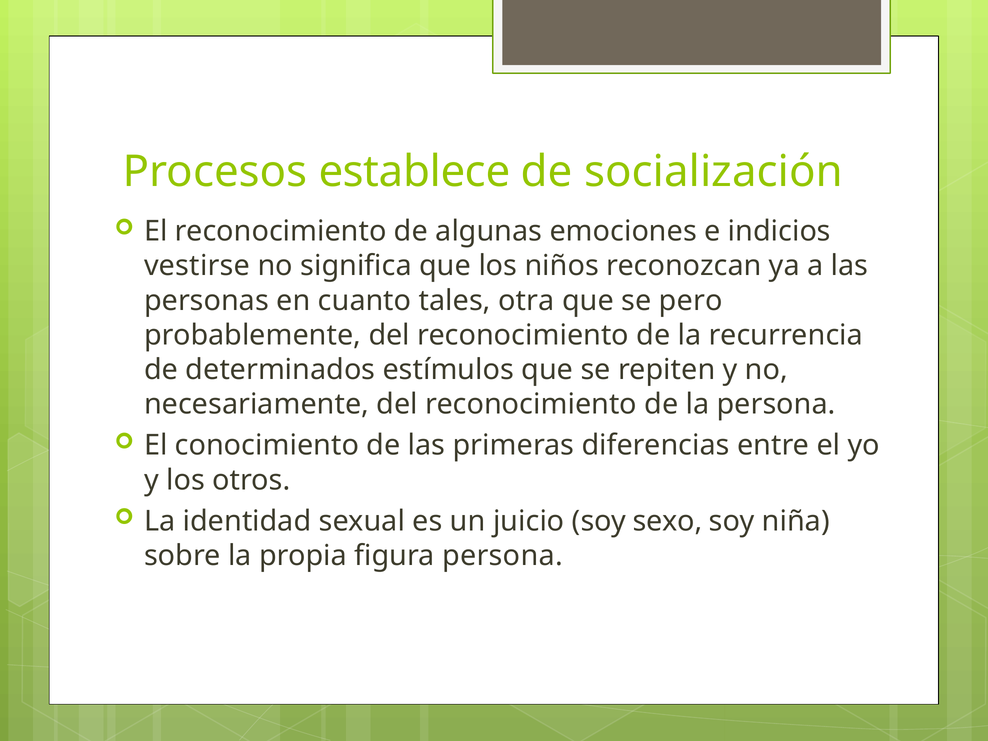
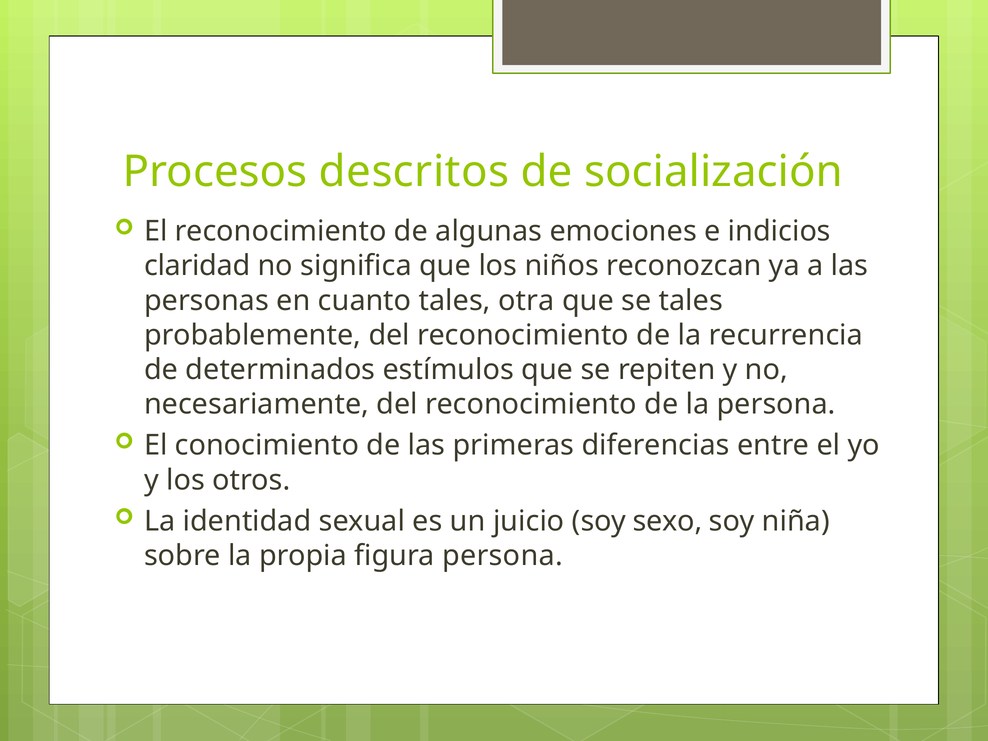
establece: establece -> descritos
vestirse: vestirse -> claridad
se pero: pero -> tales
